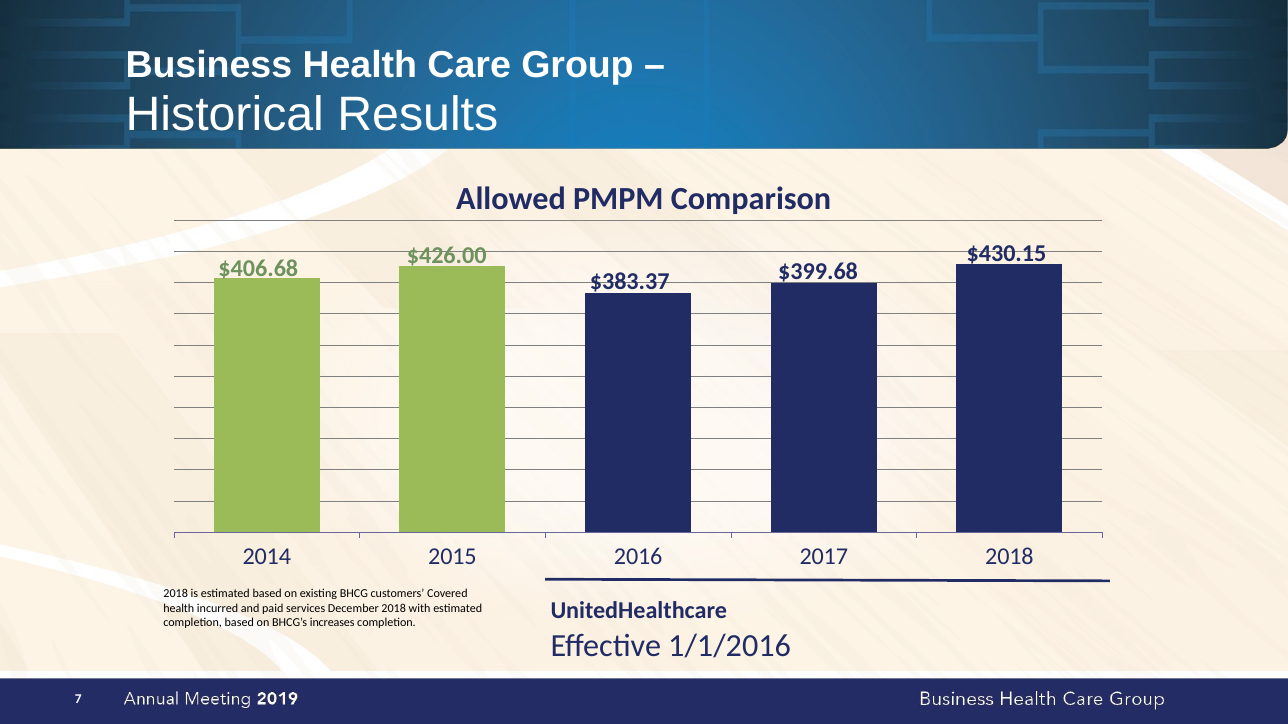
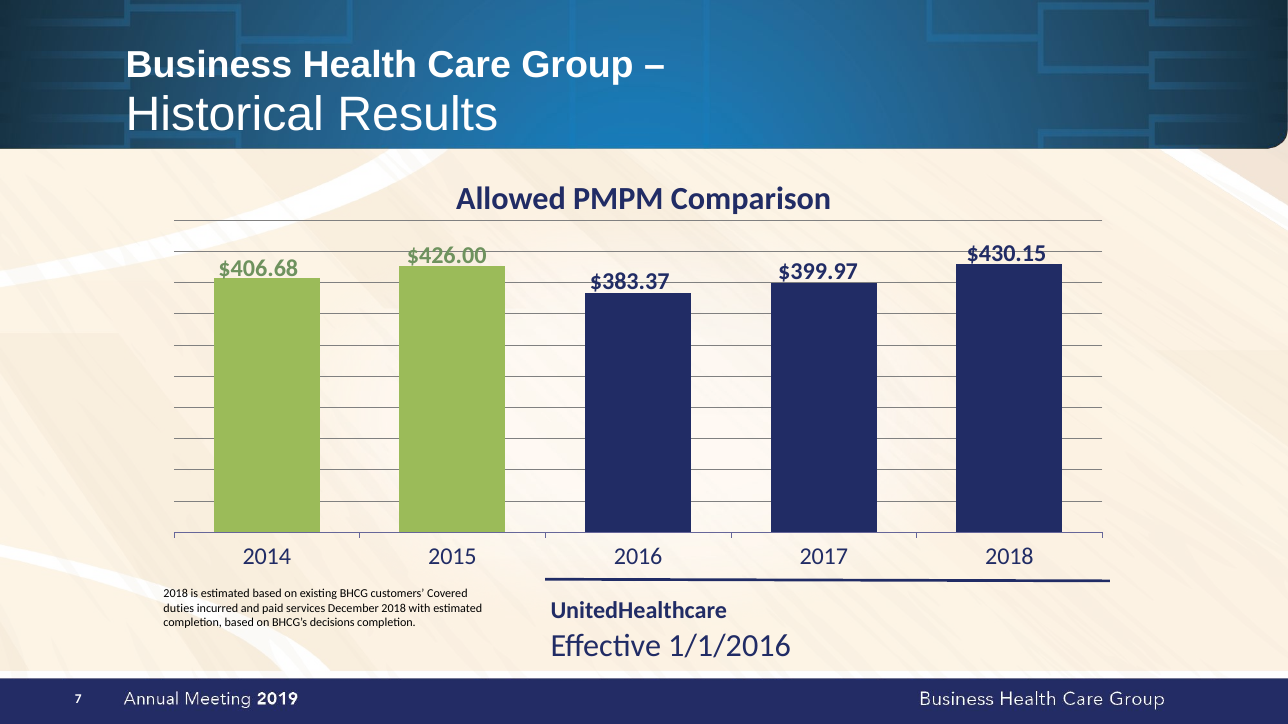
$399.68: $399.68 -> $399.97
health at (179, 609): health -> duties
increases: increases -> decisions
